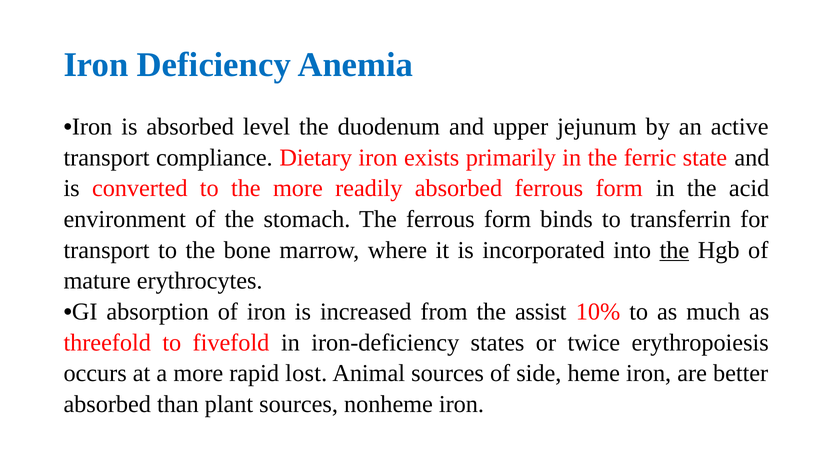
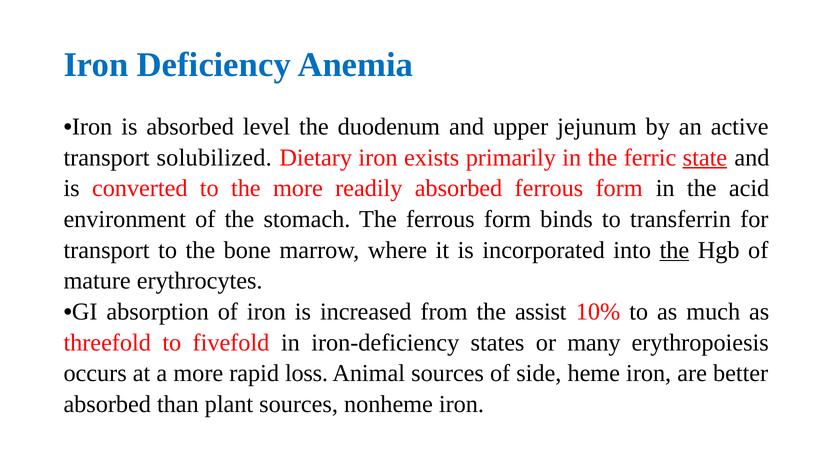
compliance: compliance -> solubilized
state underline: none -> present
twice: twice -> many
lost: lost -> loss
